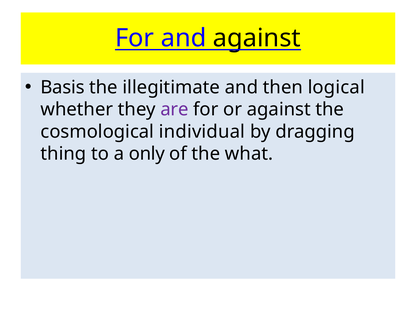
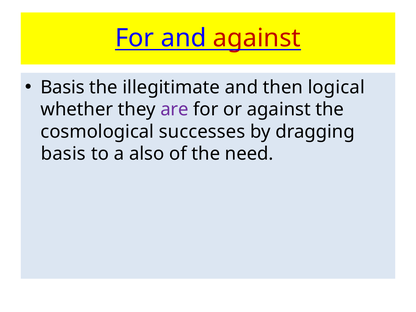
against at (257, 38) colour: black -> red
individual: individual -> successes
thing at (63, 154): thing -> basis
only: only -> also
what: what -> need
